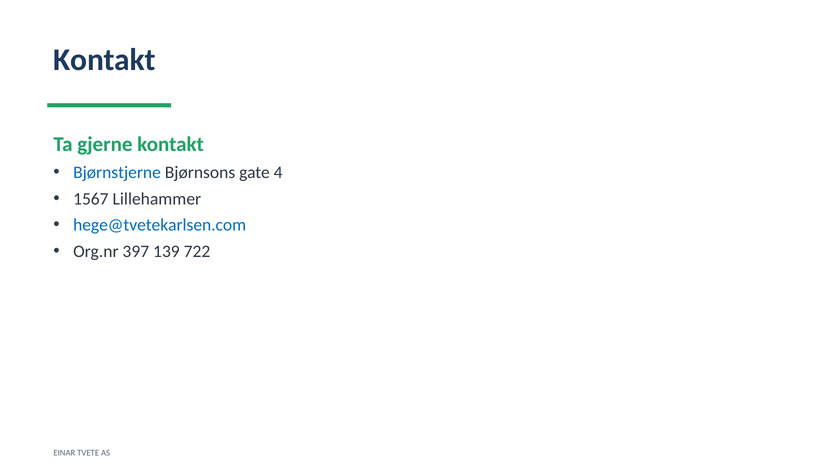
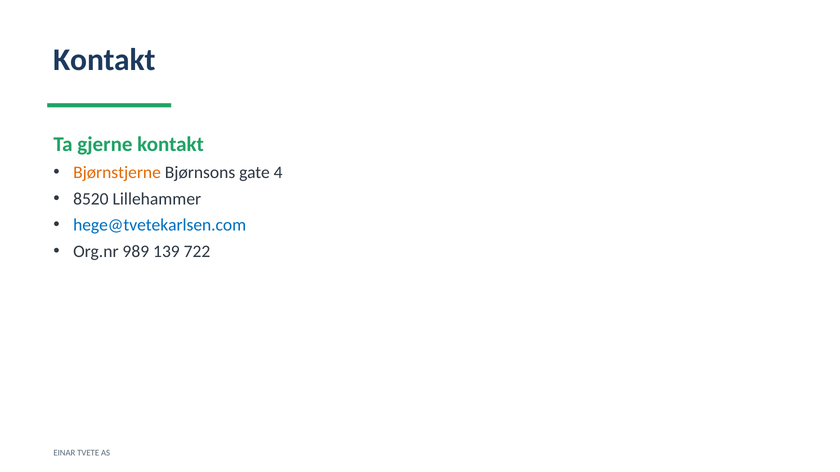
Bjørnstjerne colour: blue -> orange
1567: 1567 -> 8520
397: 397 -> 989
